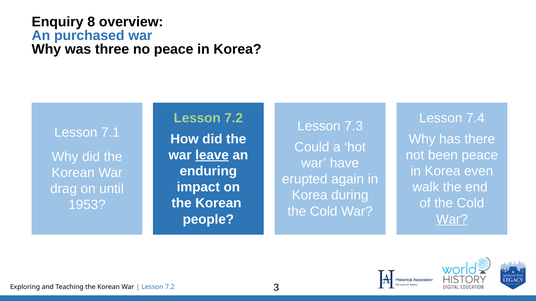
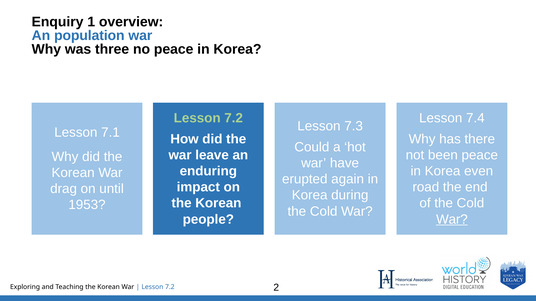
8: 8 -> 1
purchased: purchased -> population
leave underline: present -> none
walk: walk -> road
3: 3 -> 2
